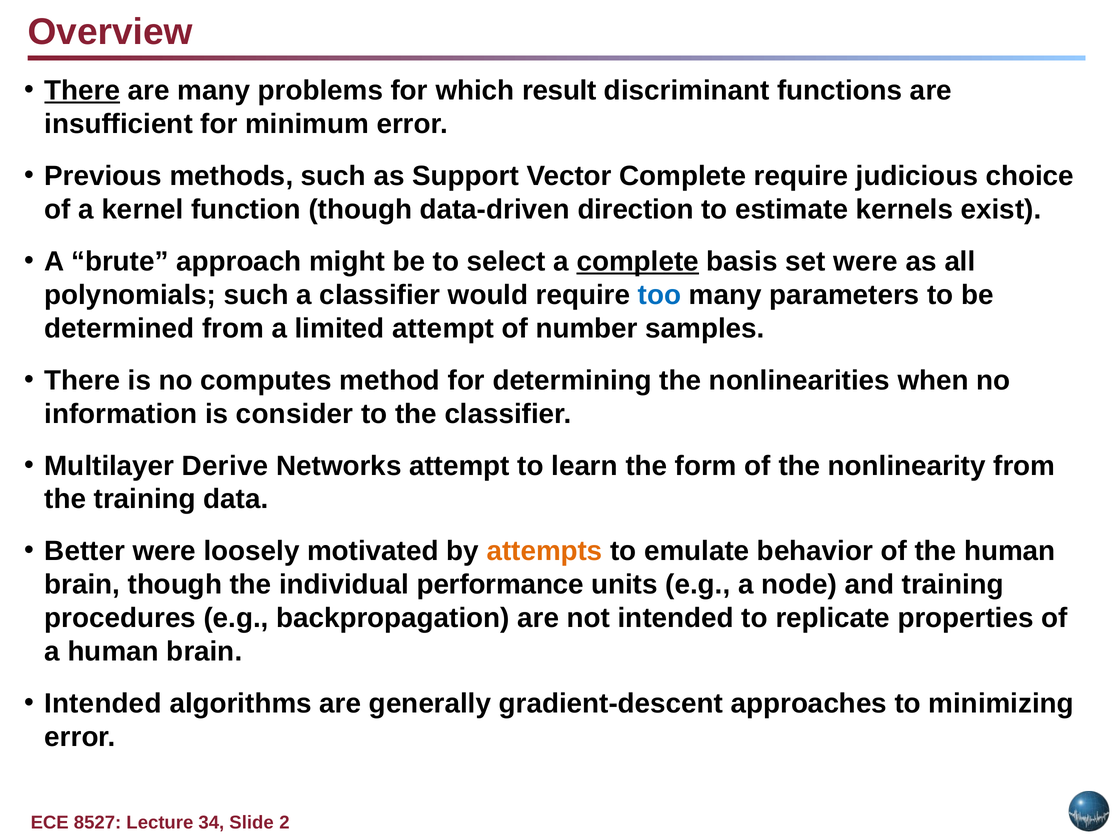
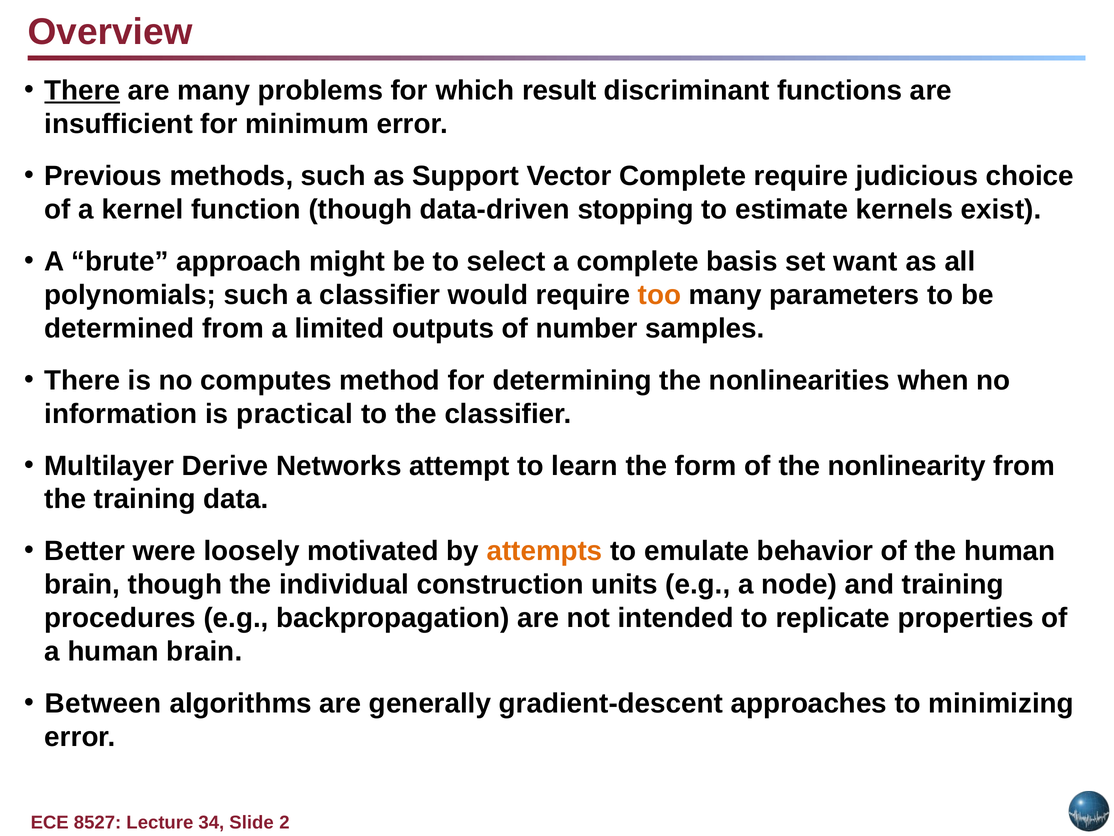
direction: direction -> stopping
complete at (638, 261) underline: present -> none
set were: were -> want
too colour: blue -> orange
limited attempt: attempt -> outputs
consider: consider -> practical
performance: performance -> construction
Intended at (103, 703): Intended -> Between
